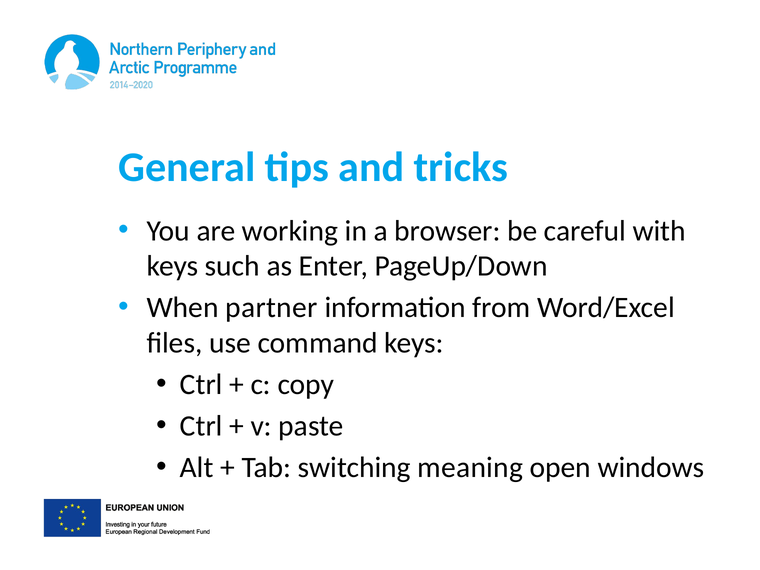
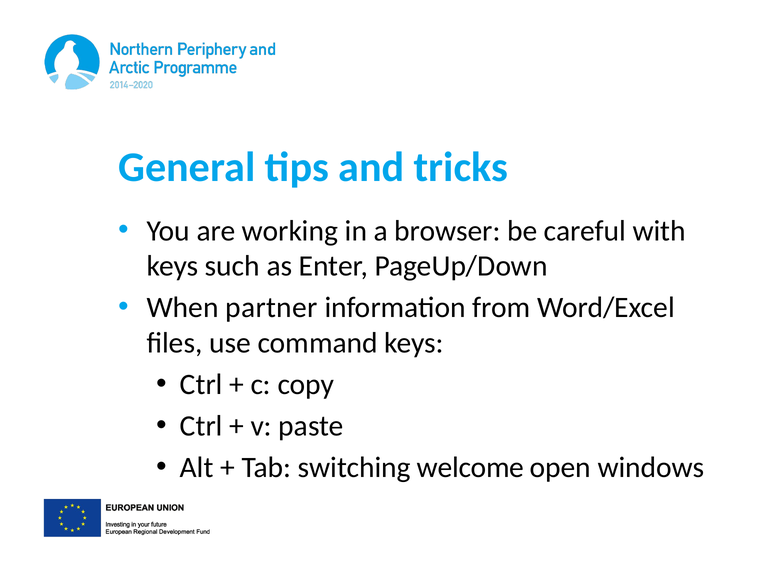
meaning: meaning -> welcome
